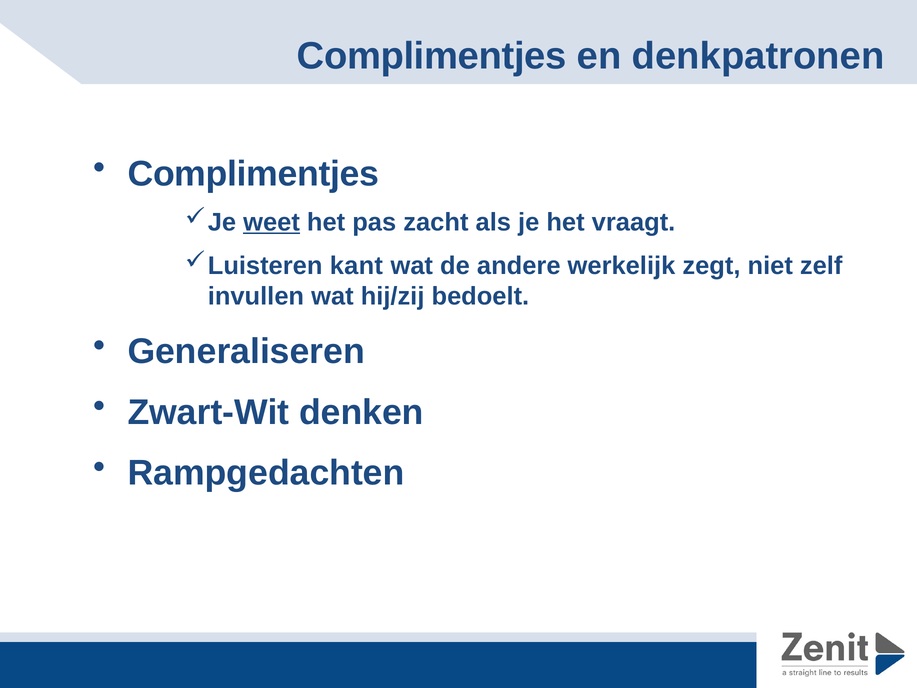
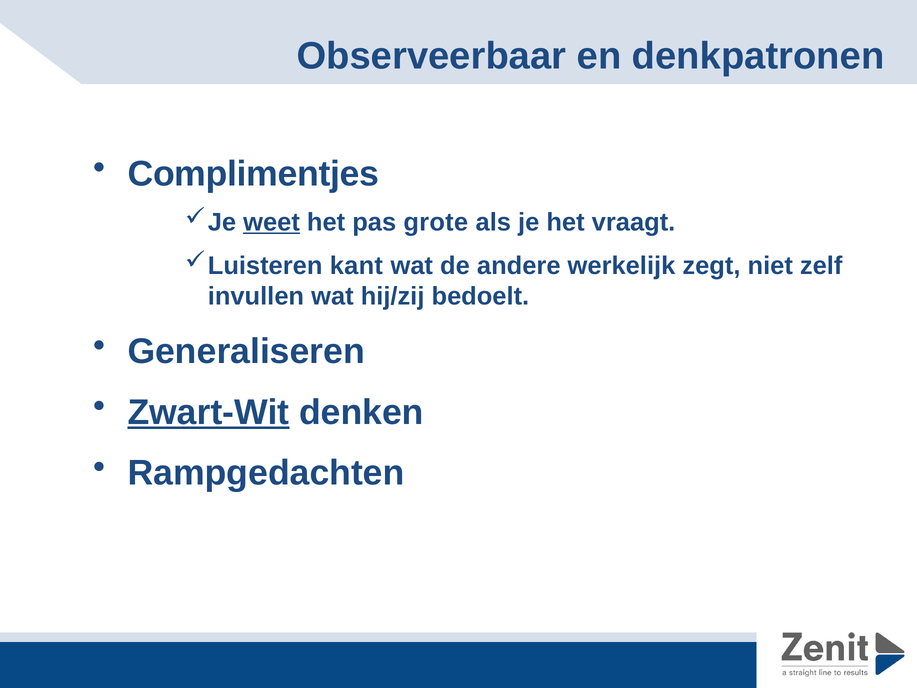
Complimentjes at (432, 56): Complimentjes -> Observeerbaar
zacht: zacht -> grote
Zwart-Wit underline: none -> present
